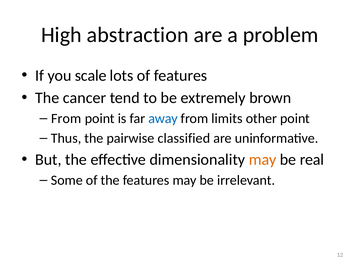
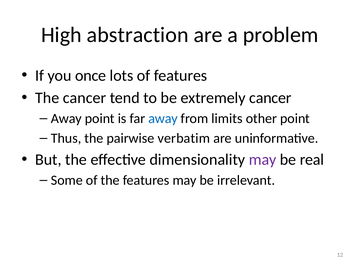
scale: scale -> once
extremely brown: brown -> cancer
From at (66, 119): From -> Away
classified: classified -> verbatim
may at (263, 160) colour: orange -> purple
